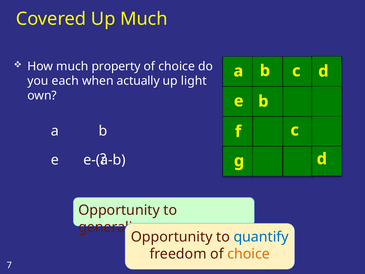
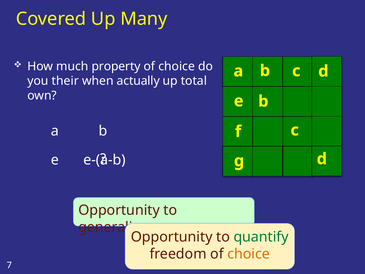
Up Much: Much -> Many
each: each -> their
light: light -> total
quantify colour: blue -> green
